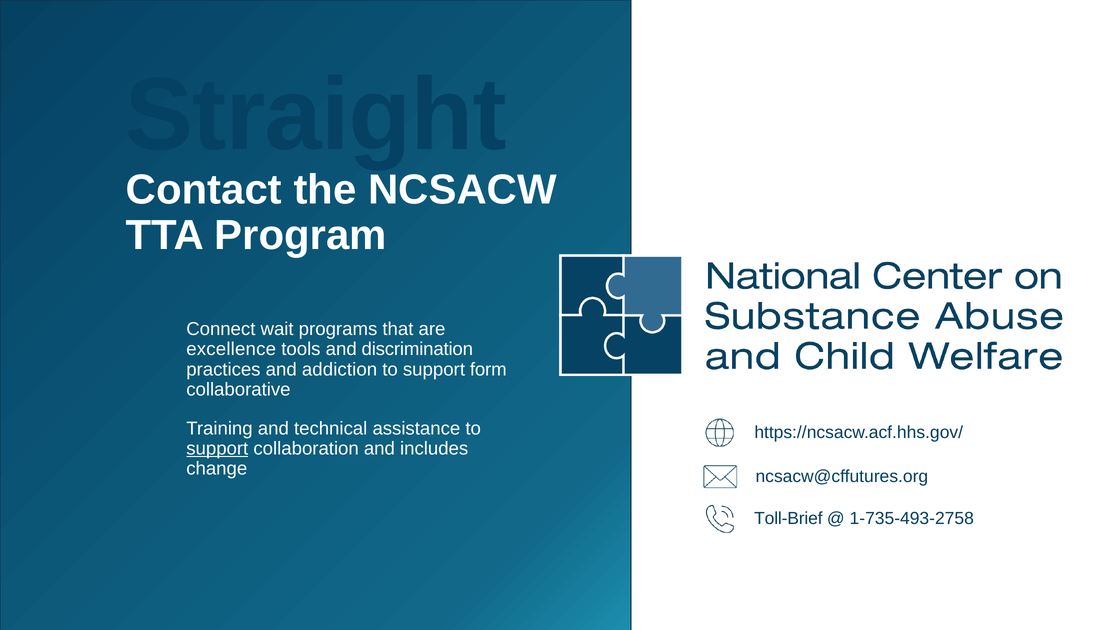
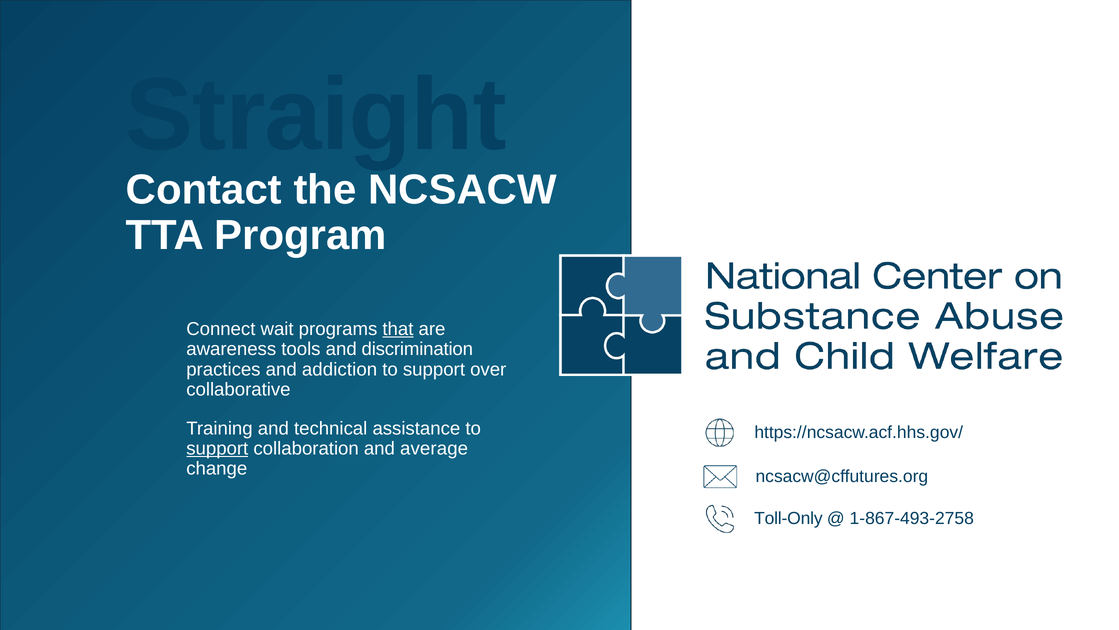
that underline: none -> present
excellence: excellence -> awareness
form: form -> over
includes: includes -> average
Toll-Brief: Toll-Brief -> Toll-Only
1-735-493-2758: 1-735-493-2758 -> 1-867-493-2758
